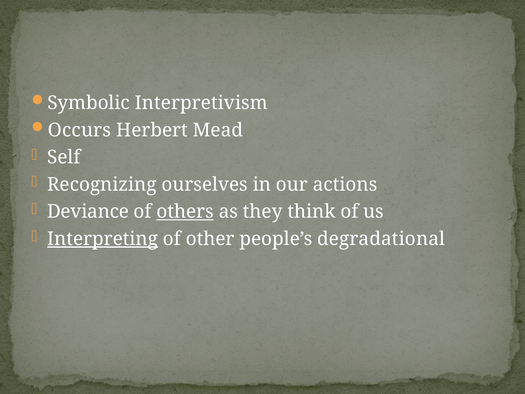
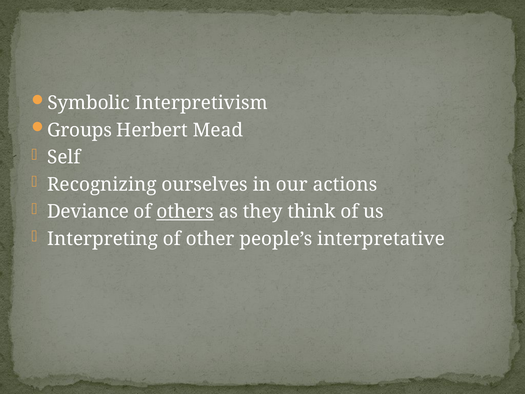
Occurs: Occurs -> Groups
Interpreting underline: present -> none
degradational: degradational -> interpretative
